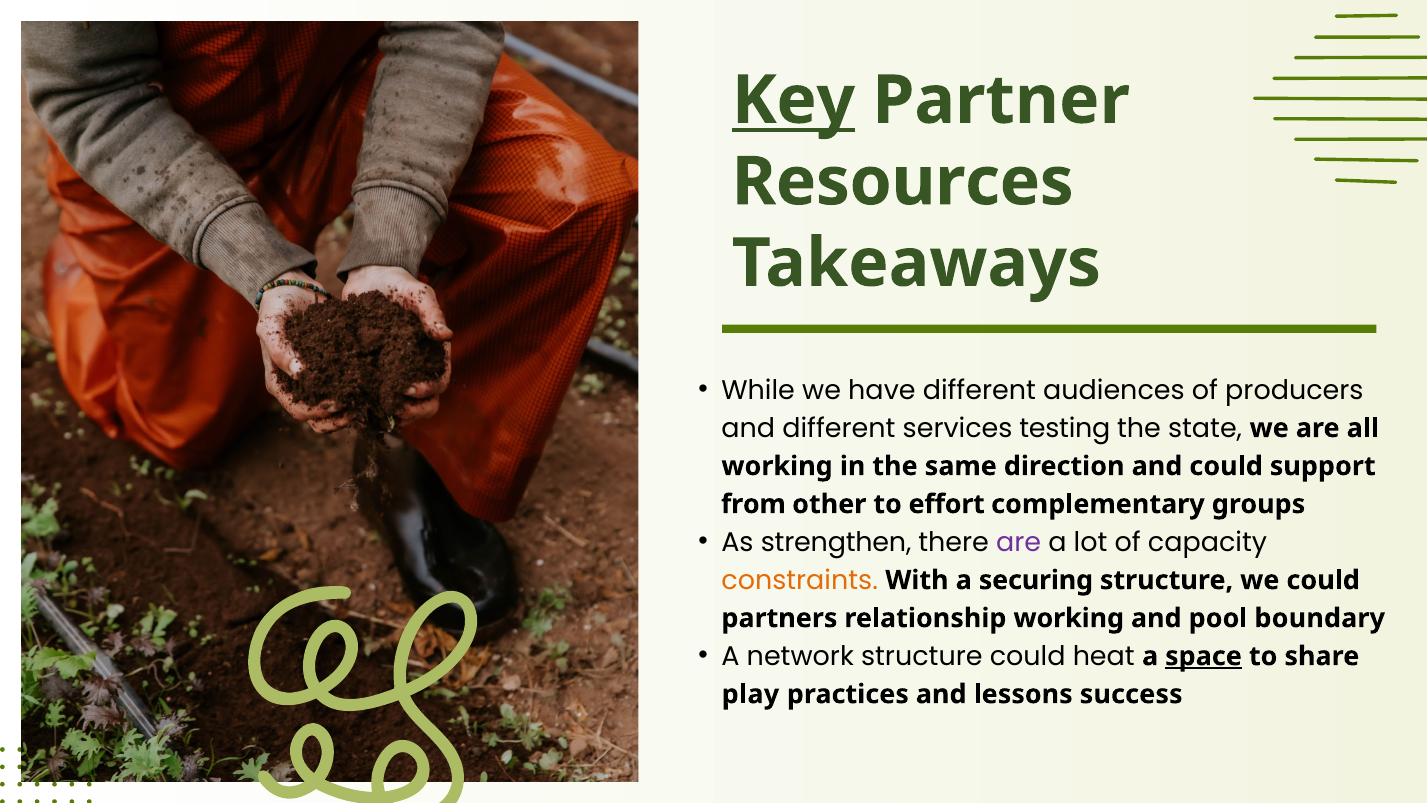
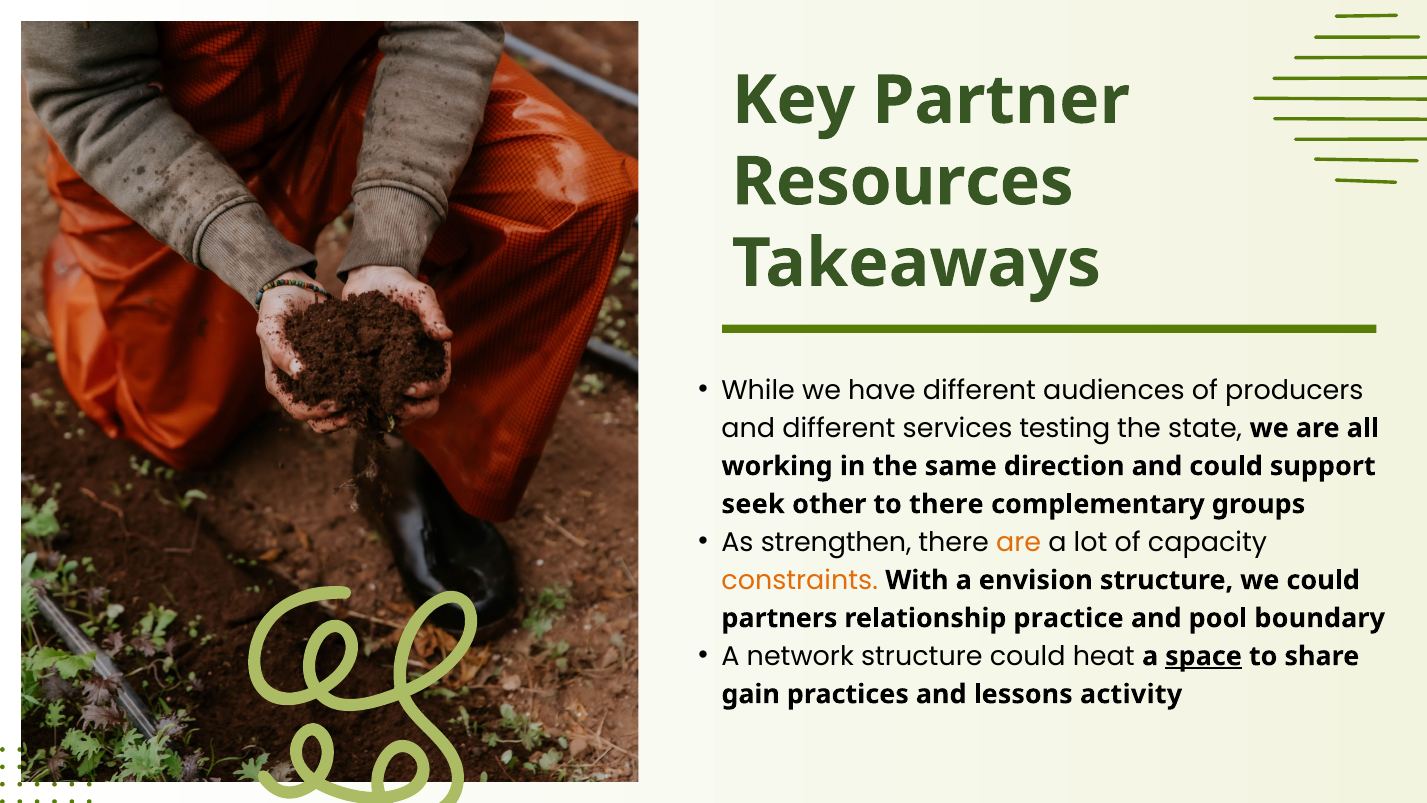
Key underline: present -> none
from: from -> seek
to effort: effort -> there
are at (1019, 542) colour: purple -> orange
securing: securing -> envision
relationship working: working -> practice
play: play -> gain
success: success -> activity
